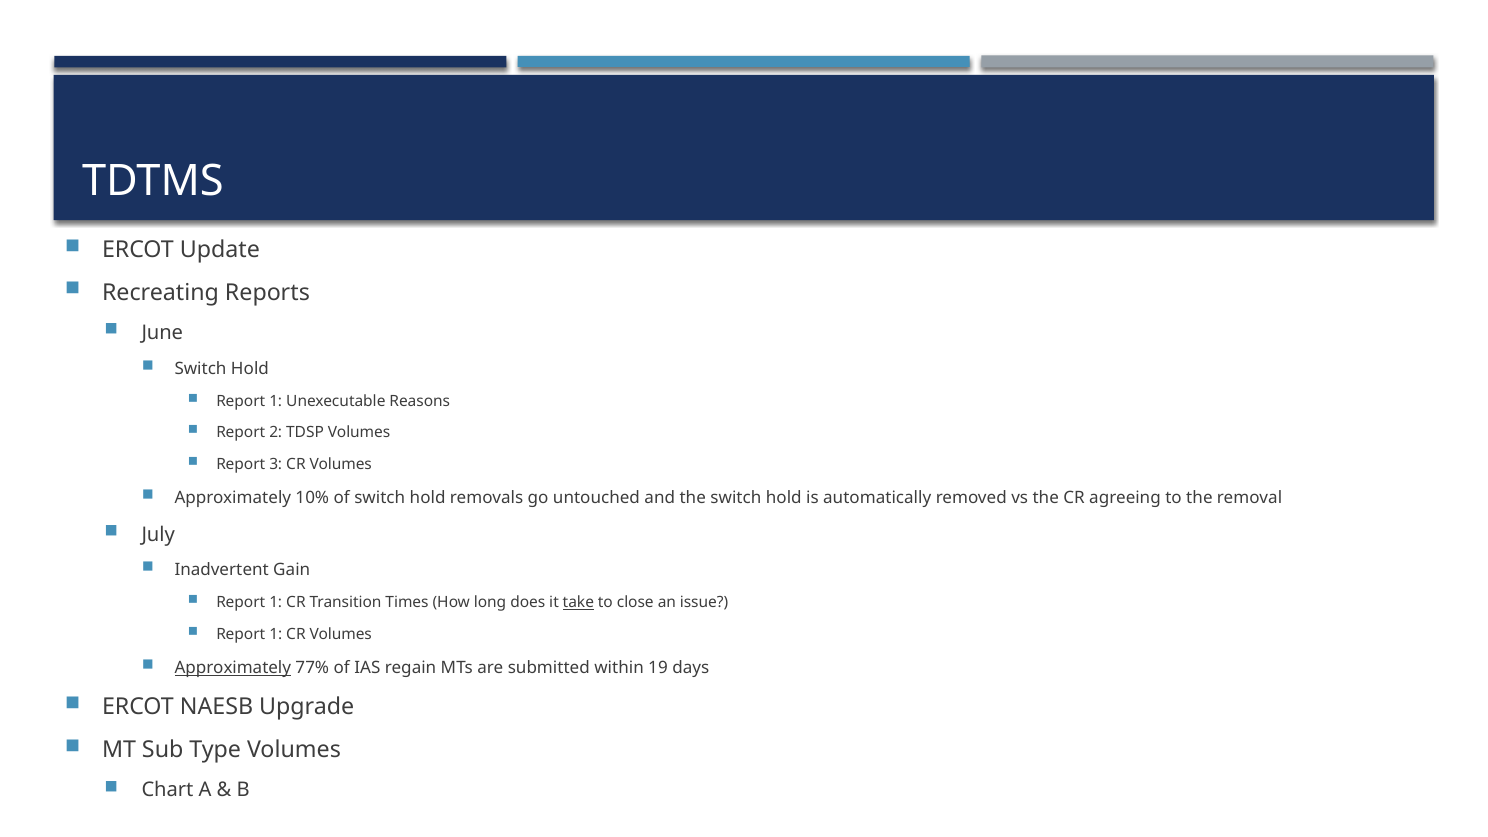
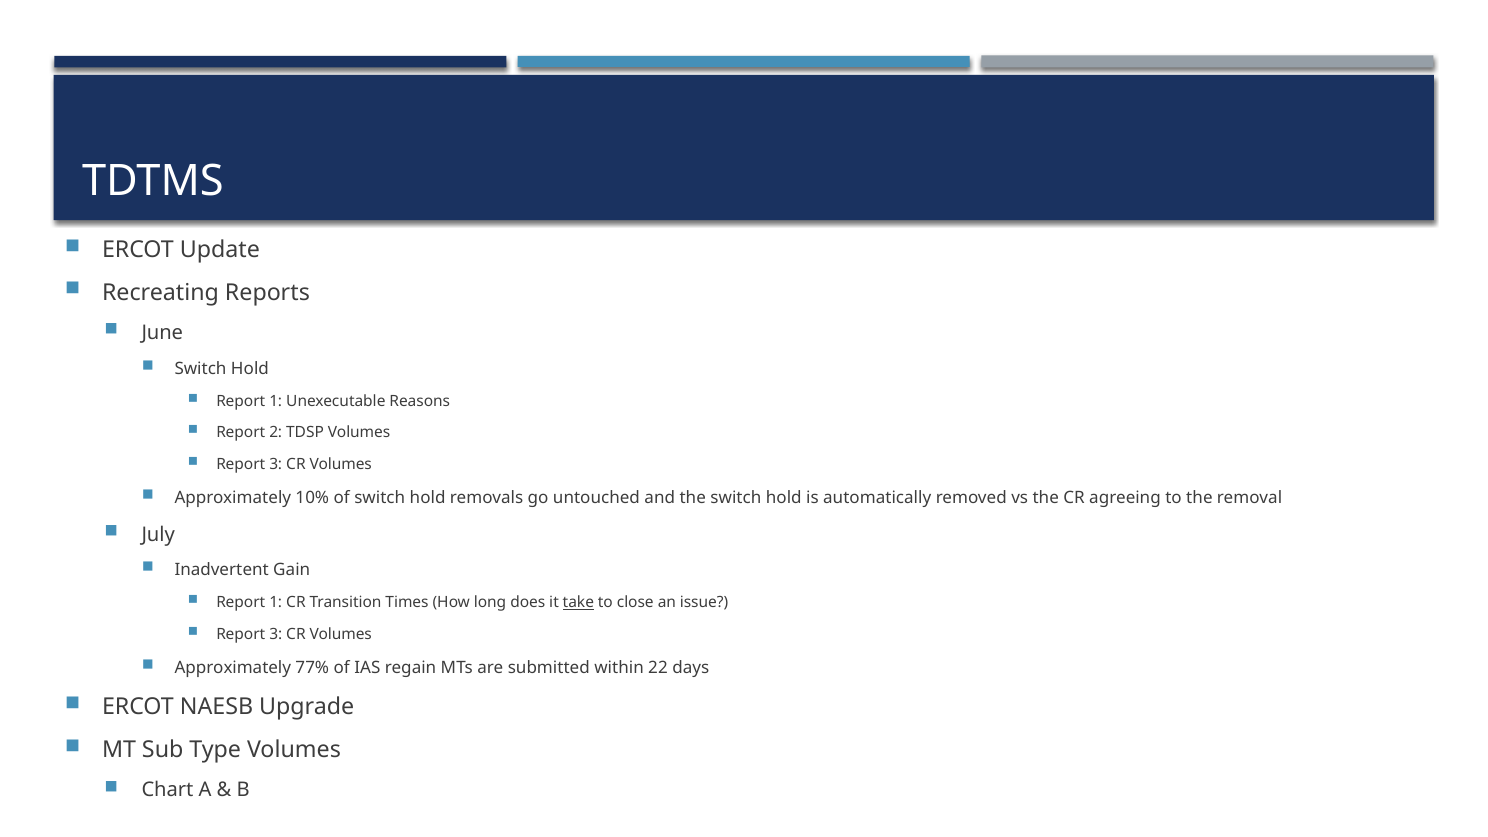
1 at (276, 634): 1 -> 3
Approximately at (233, 668) underline: present -> none
19: 19 -> 22
